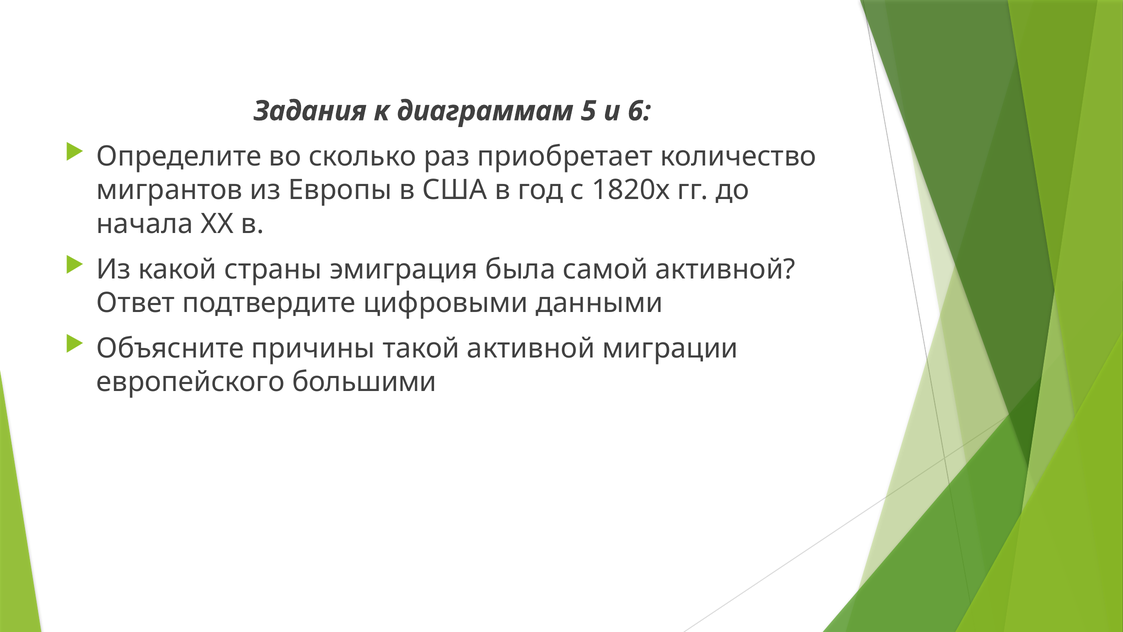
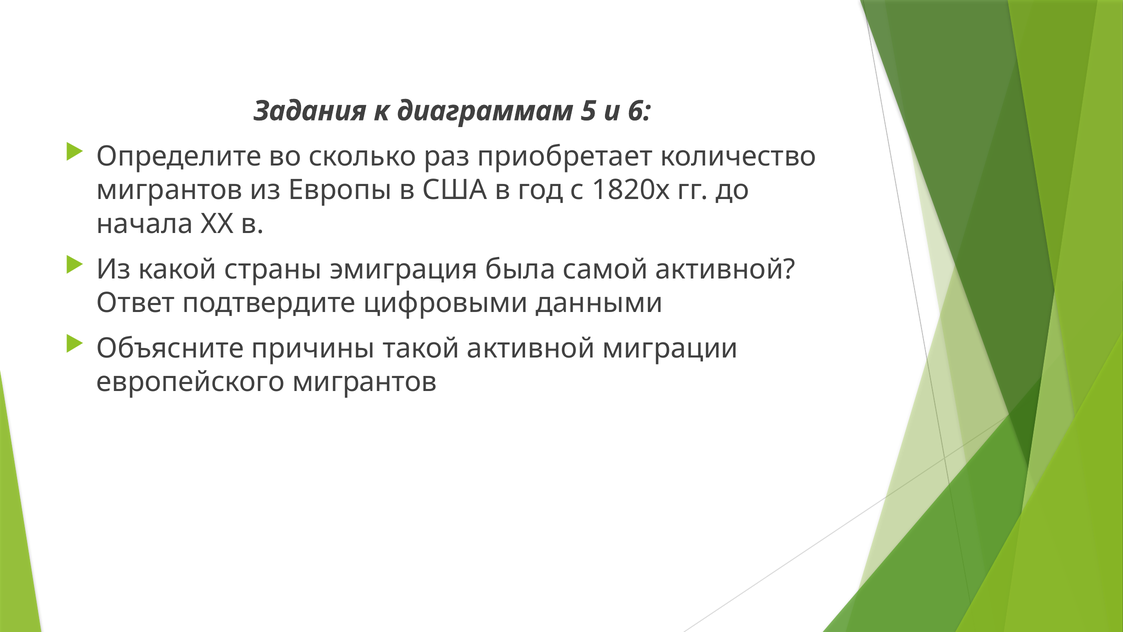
европейского большими: большими -> мигрантов
